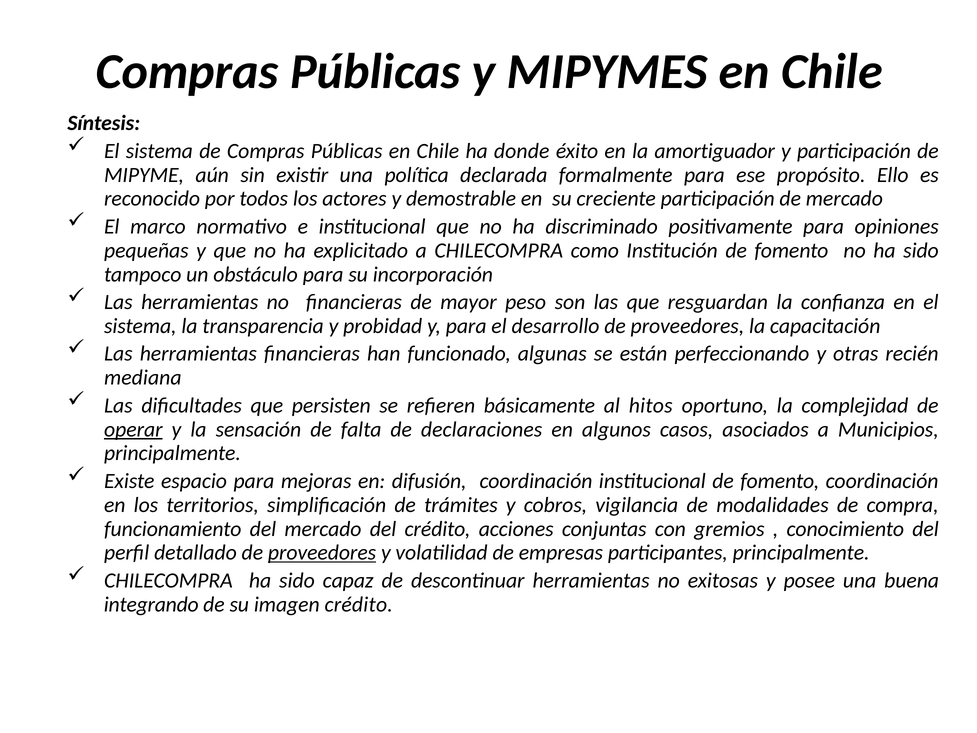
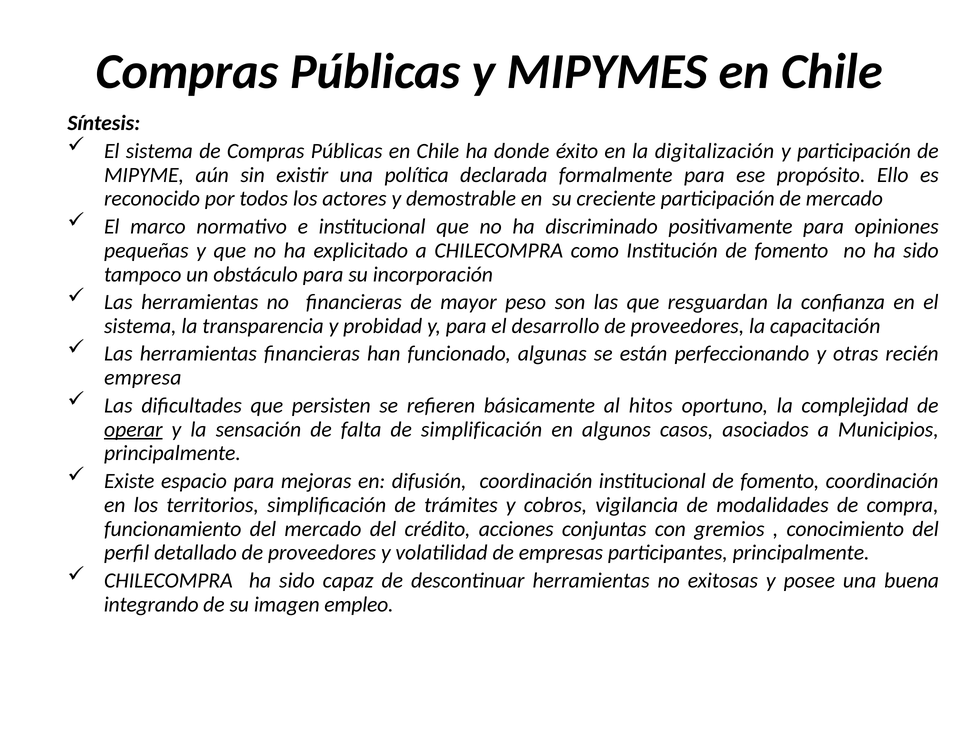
amortiguador: amortiguador -> digitalización
mediana: mediana -> empresa
de declaraciones: declaraciones -> simplificación
proveedores at (322, 553) underline: present -> none
imagen crédito: crédito -> empleo
